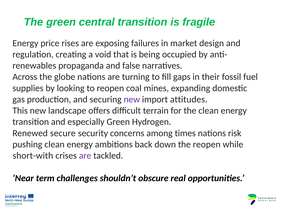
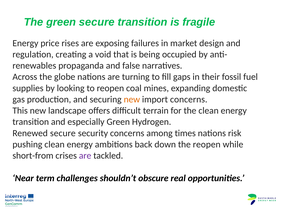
green central: central -> secure
new at (132, 99) colour: purple -> orange
import attitudes: attitudes -> concerns
short-with: short-with -> short-from
